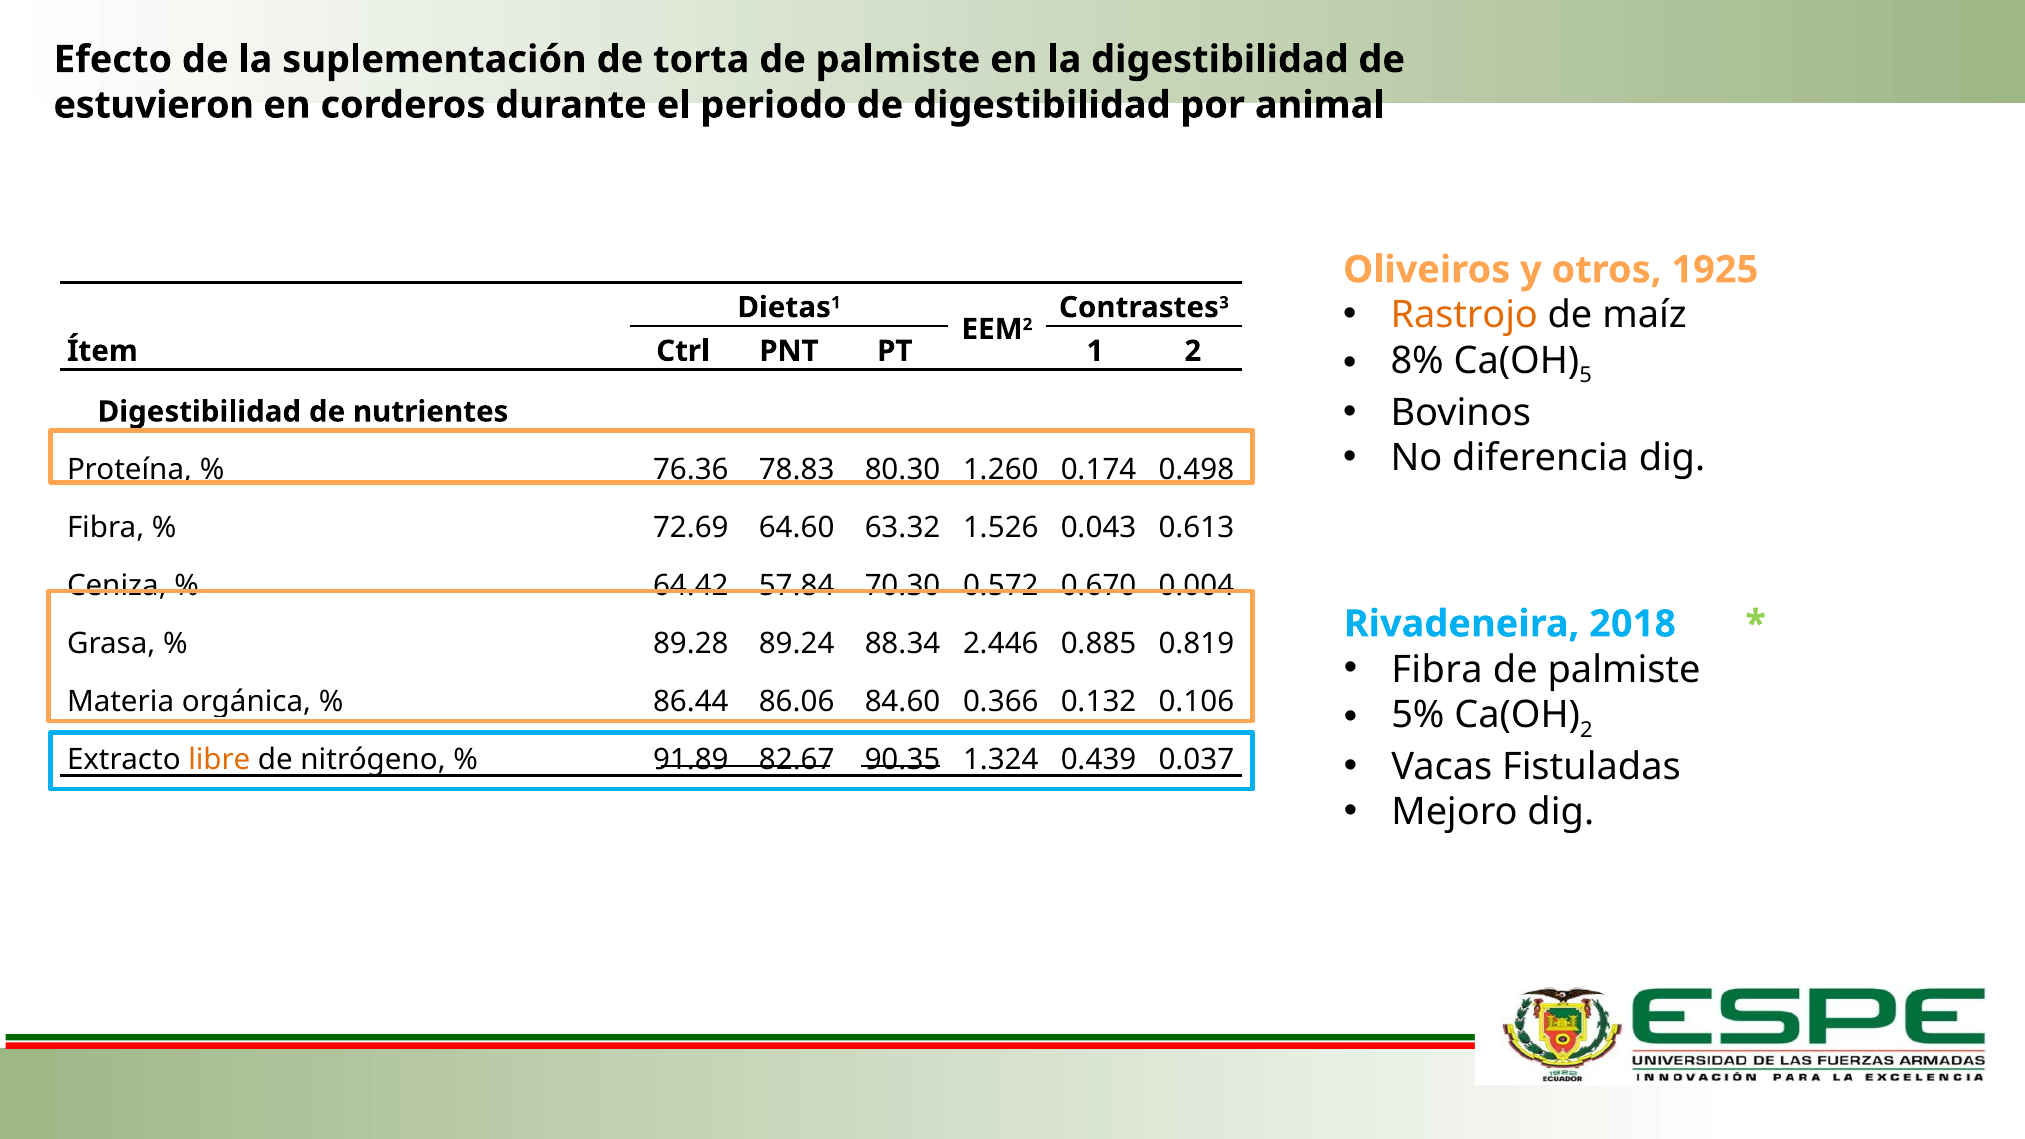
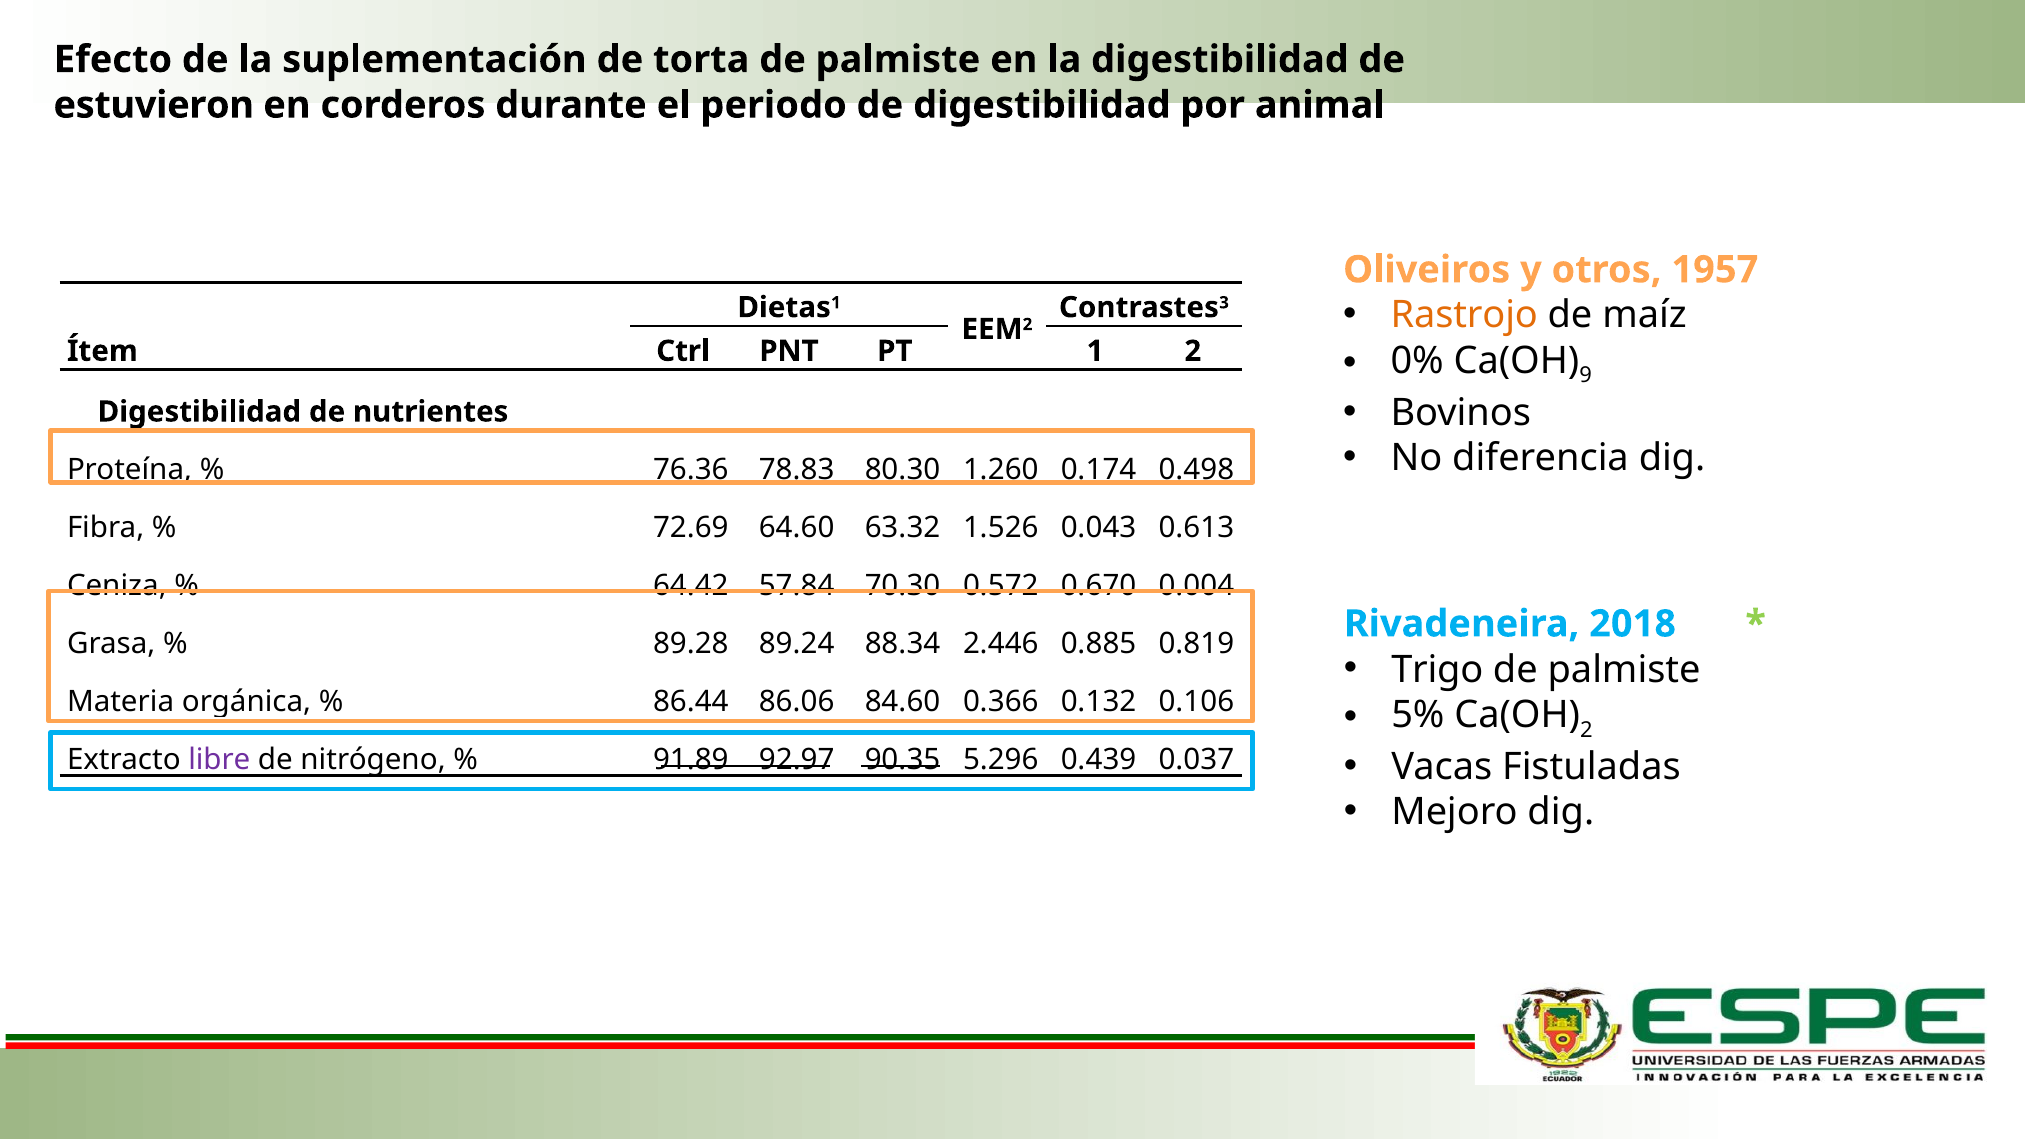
1925: 1925 -> 1957
8%: 8% -> 0%
5: 5 -> 9
Fibra at (1437, 670): Fibra -> Trigo
libre colour: orange -> purple
82.67: 82.67 -> 92.97
1.324: 1.324 -> 5.296
